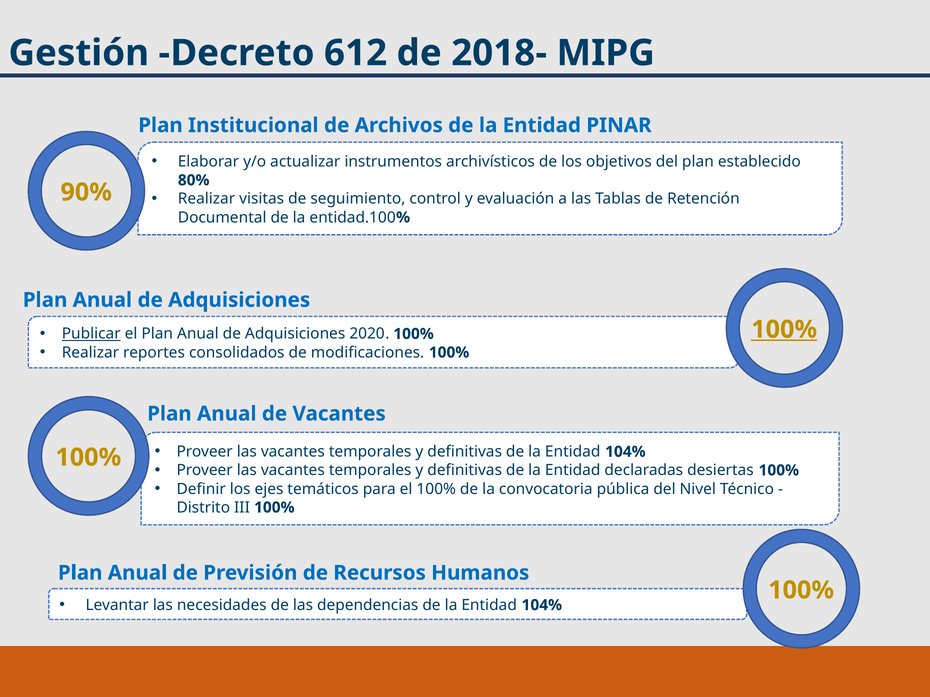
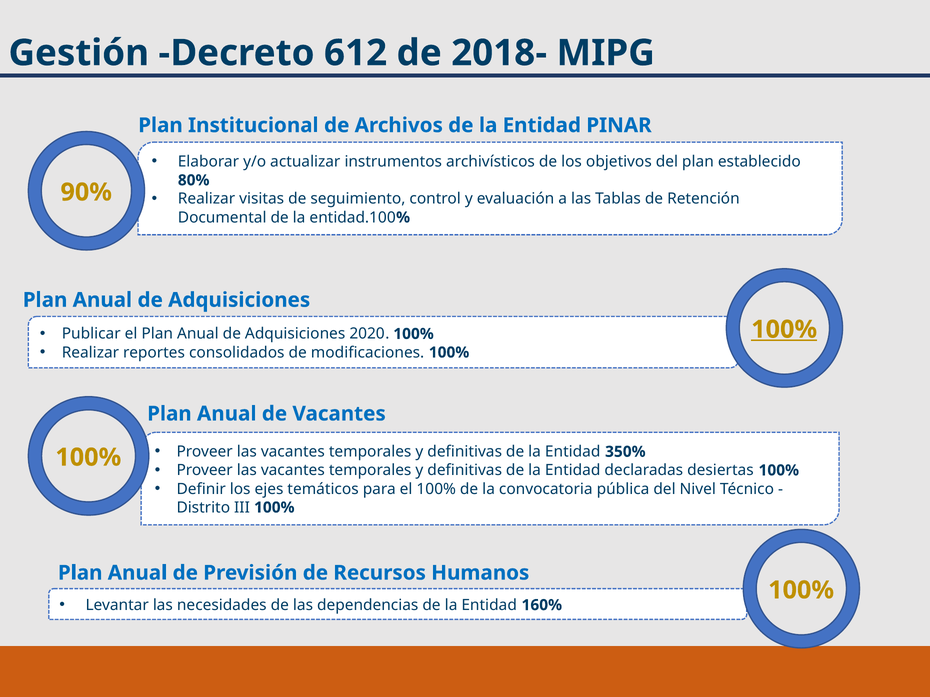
Publicar underline: present -> none
104% at (625, 452): 104% -> 350%
104% at (542, 606): 104% -> 160%
